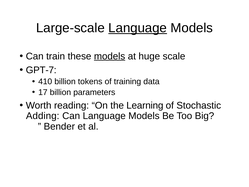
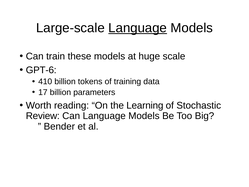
models at (110, 56) underline: present -> none
GPT-7: GPT-7 -> GPT-6
Adding: Adding -> Review
